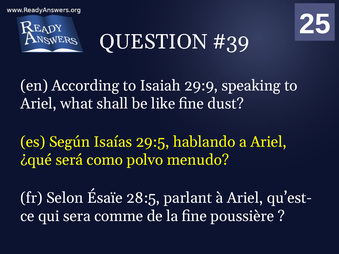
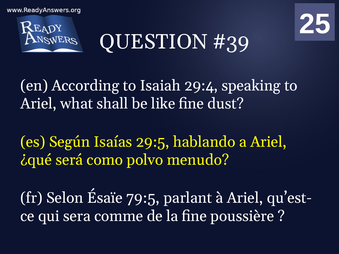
29:9: 29:9 -> 29:4
28:5: 28:5 -> 79:5
